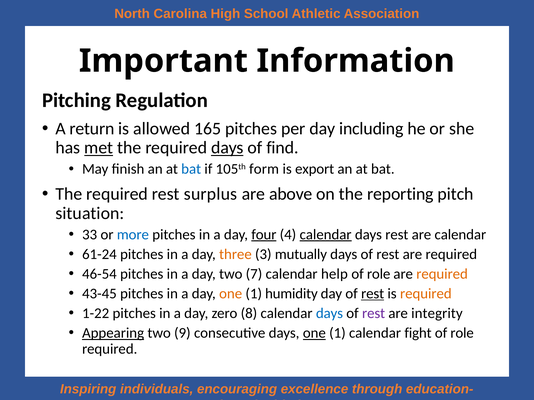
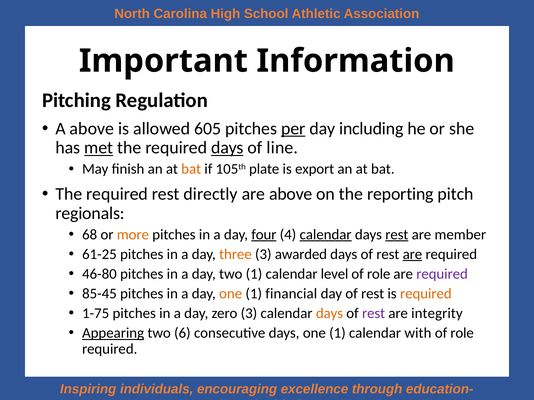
A return: return -> above
165: 165 -> 605
per underline: none -> present
find: find -> line
bat at (191, 169) colour: blue -> orange
form: form -> plate
surplus: surplus -> directly
situation: situation -> regionals
33: 33 -> 68
more colour: blue -> orange
rest at (397, 235) underline: none -> present
are calendar: calendar -> member
61-24: 61-24 -> 61-25
mutually: mutually -> awarded
are at (412, 255) underline: none -> present
46-54: 46-54 -> 46-80
two 7: 7 -> 1
help: help -> level
required at (442, 274) colour: orange -> purple
43-45: 43-45 -> 85-45
humidity: humidity -> financial
rest at (373, 294) underline: present -> none
1-22: 1-22 -> 1-75
zero 8: 8 -> 3
days at (329, 314) colour: blue -> orange
9: 9 -> 6
one at (314, 333) underline: present -> none
fight: fight -> with
